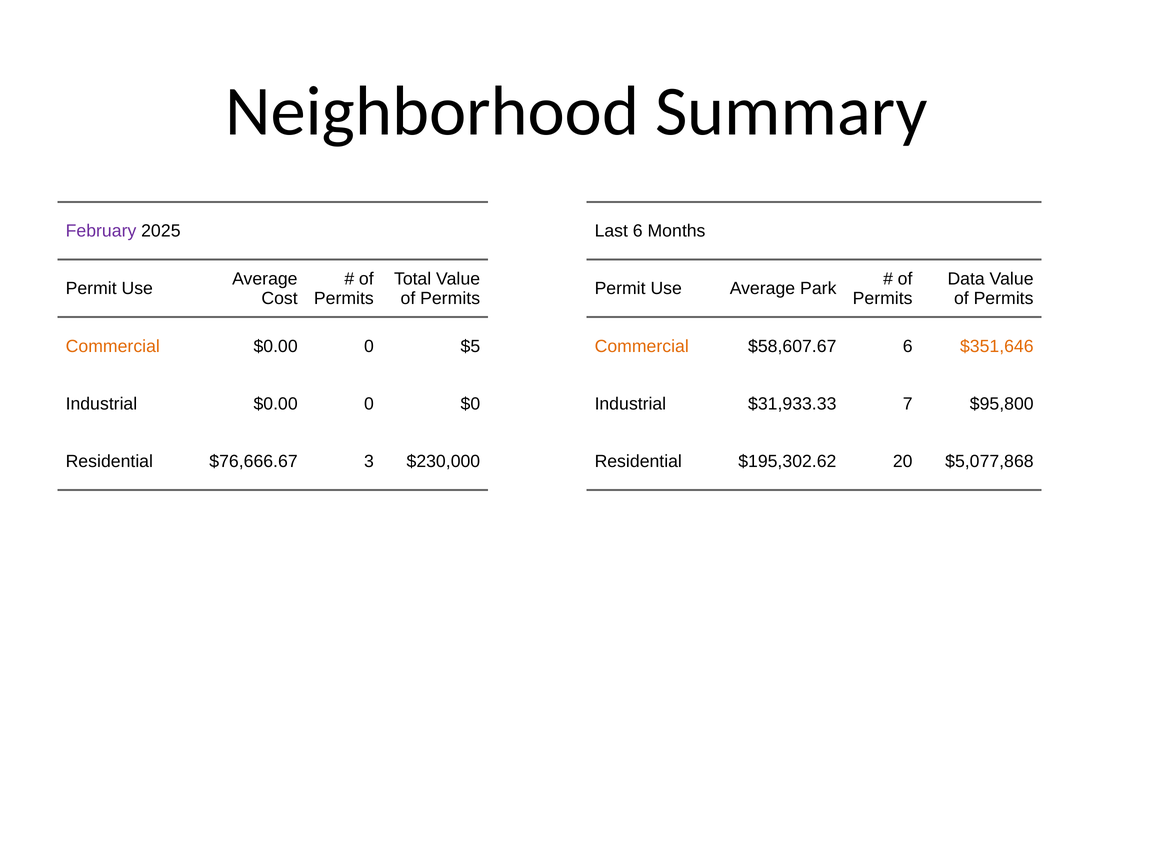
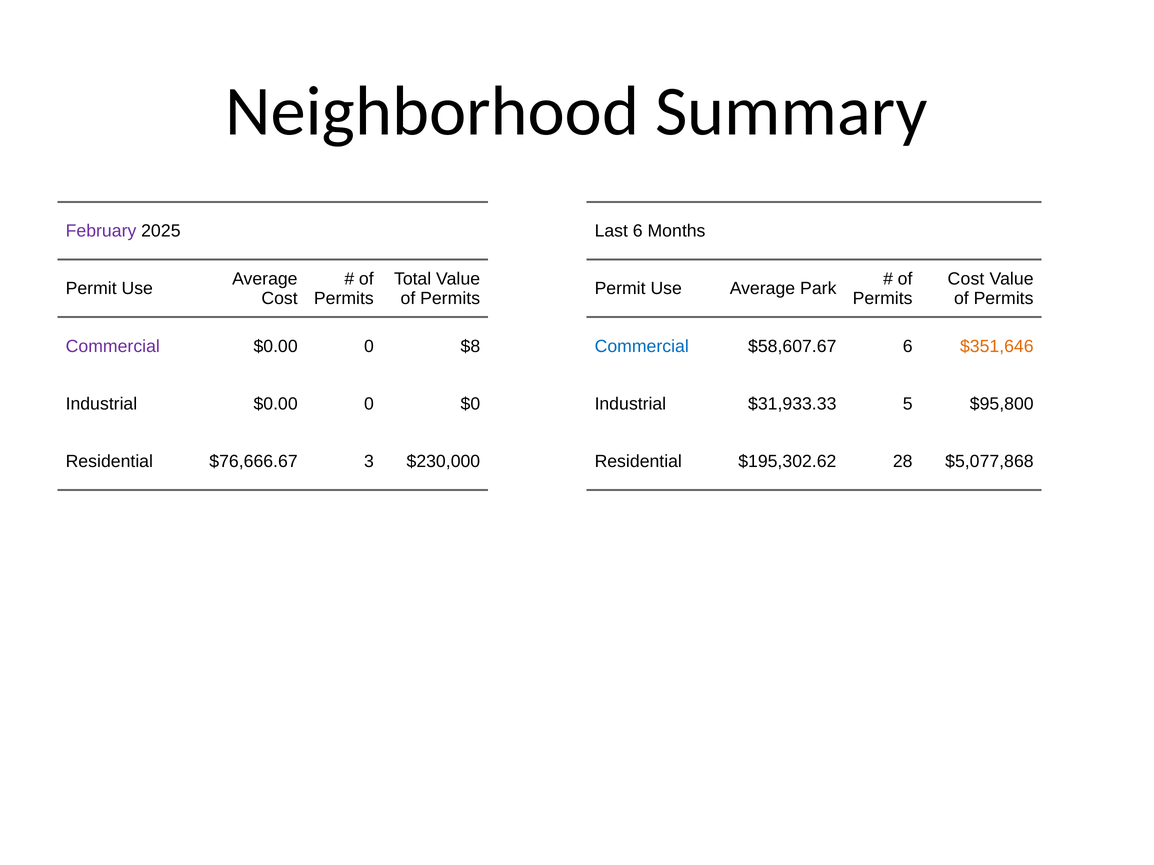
Data at (966, 279): Data -> Cost
Commercial at (113, 347) colour: orange -> purple
$5: $5 -> $8
Commercial at (642, 347) colour: orange -> blue
7: 7 -> 5
20: 20 -> 28
